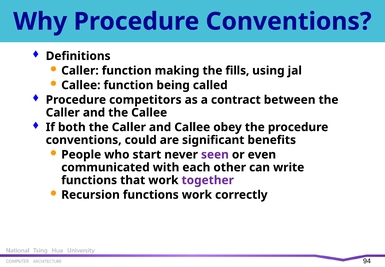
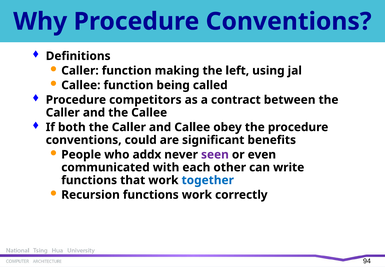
fills: fills -> left
start: start -> addx
together colour: purple -> blue
